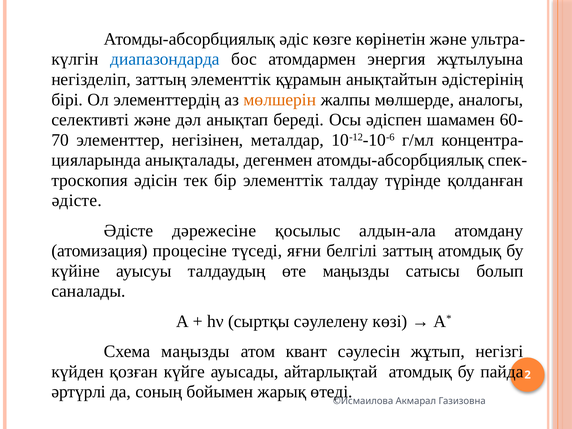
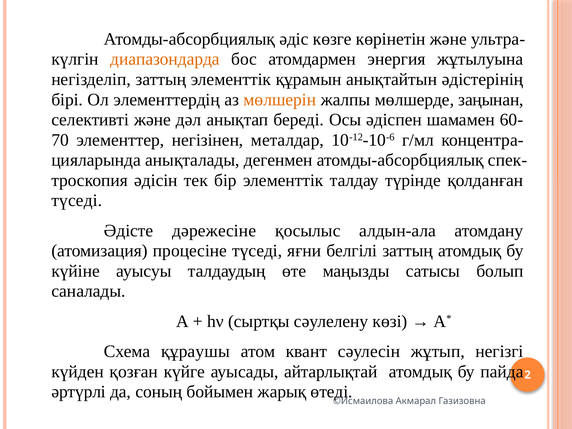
диапазондарда colour: blue -> orange
аналогы: аналогы -> заңынан
әдісте at (77, 200): әдісте -> түседі
Схема маңызды: маңызды -> құраушы
